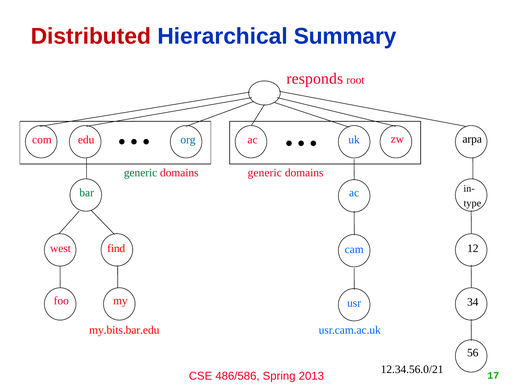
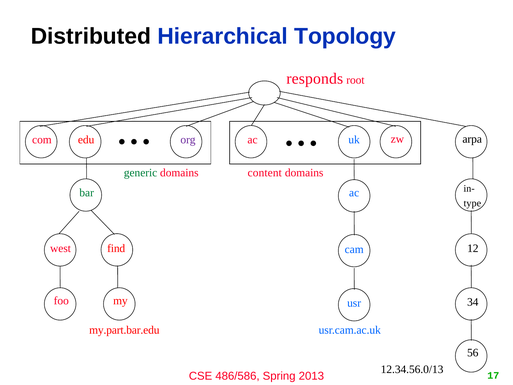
Distributed colour: red -> black
Summary: Summary -> Topology
org colour: blue -> purple
domains generic: generic -> content
my.bits.bar.edu: my.bits.bar.edu -> my.part.bar.edu
12.34.56.0/21: 12.34.56.0/21 -> 12.34.56.0/13
